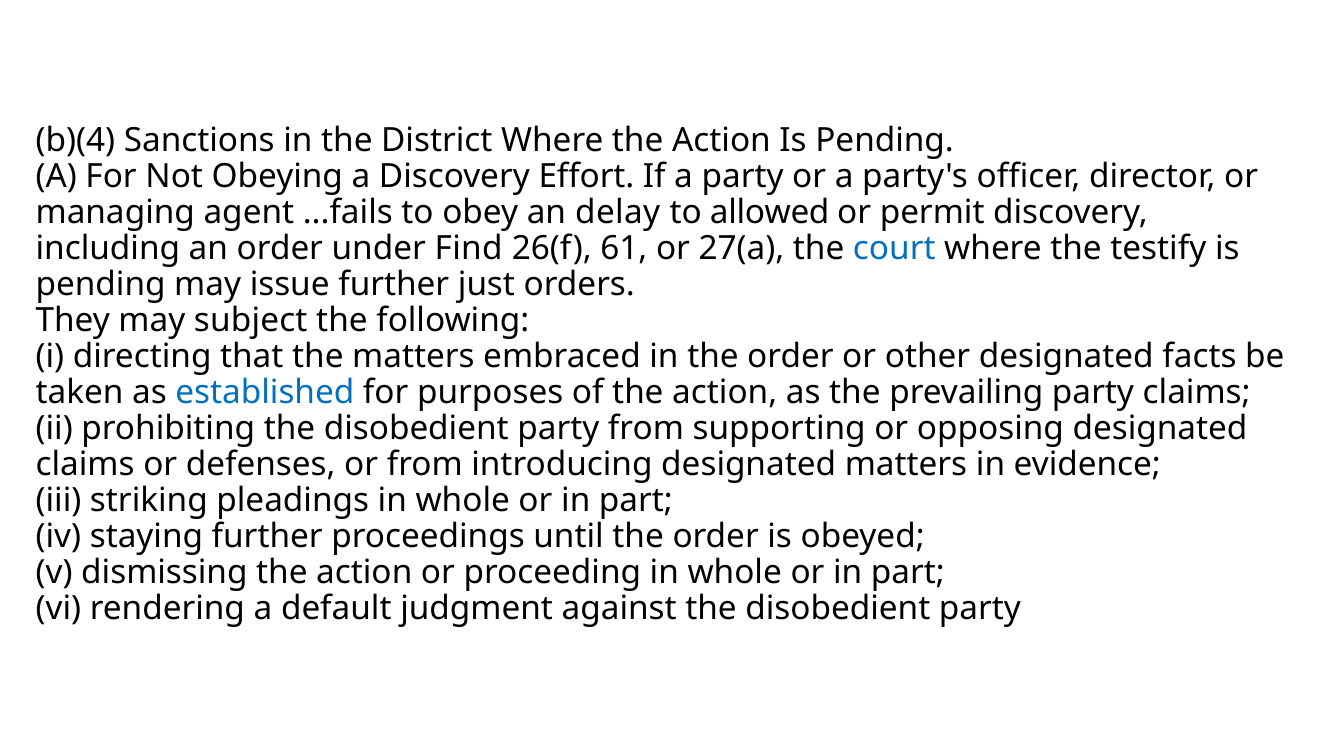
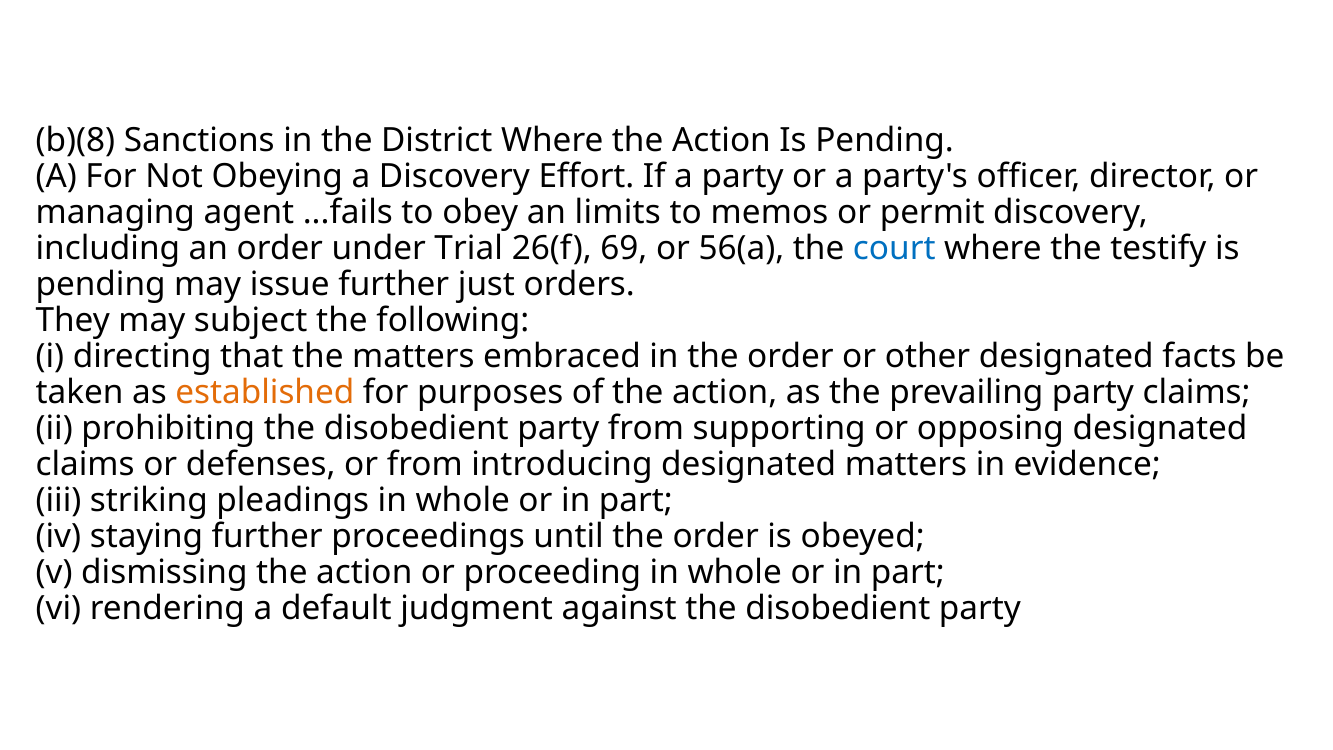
b)(4: b)(4 -> b)(8
delay: delay -> limits
allowed: allowed -> memos
Find: Find -> Trial
61: 61 -> 69
27(a: 27(a -> 56(a
established colour: blue -> orange
